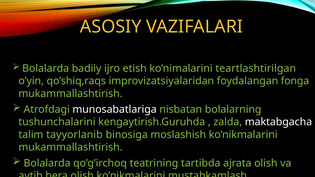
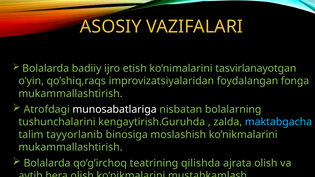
teartlashtirilgan: teartlashtirilgan -> tasvirlanayotgan
maktabgacha colour: white -> light blue
tartibda: tartibda -> qilishda
